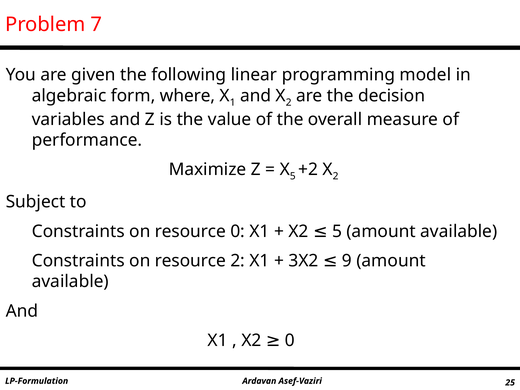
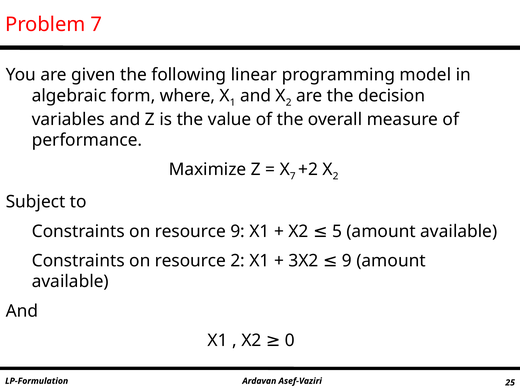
5 at (293, 176): 5 -> 7
resource 0: 0 -> 9
